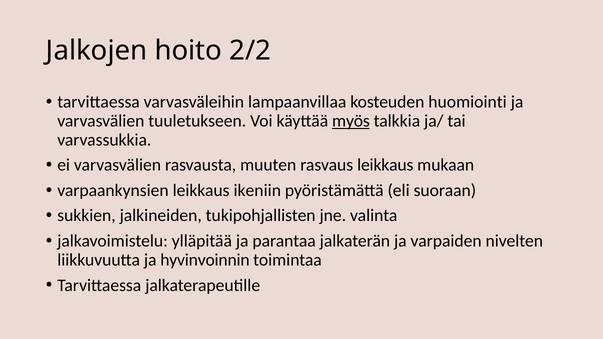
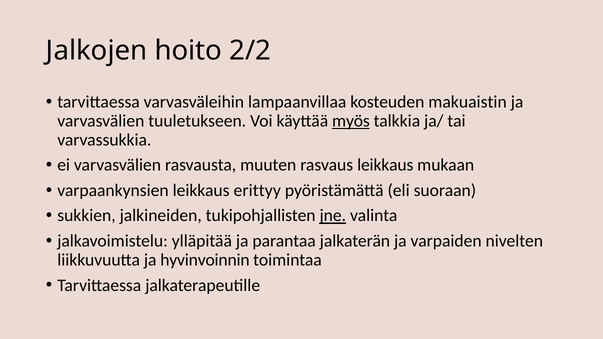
huomiointi: huomiointi -> makuaistin
ikeniin: ikeniin -> erittyy
jne underline: none -> present
